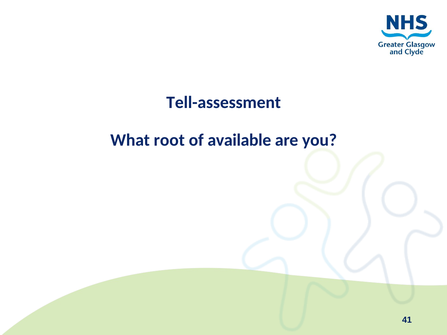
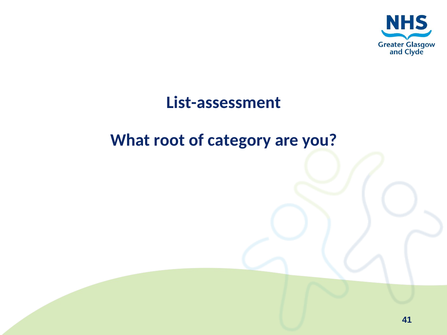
Tell-assessment: Tell-assessment -> List-assessment
available: available -> category
